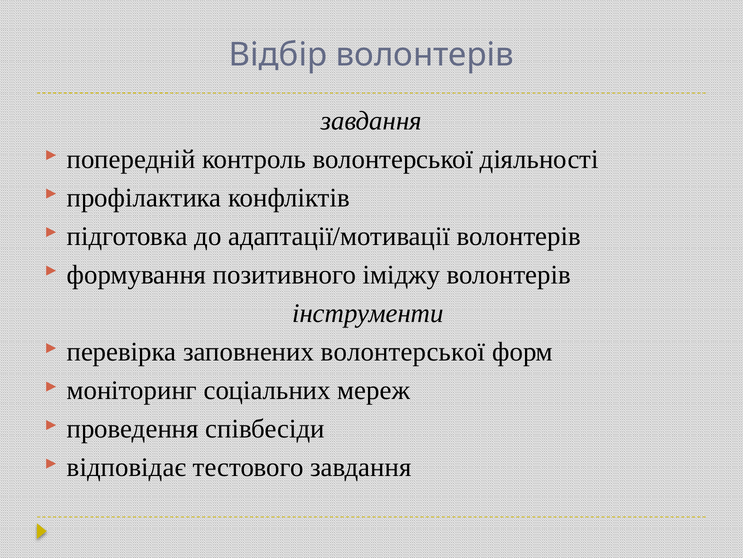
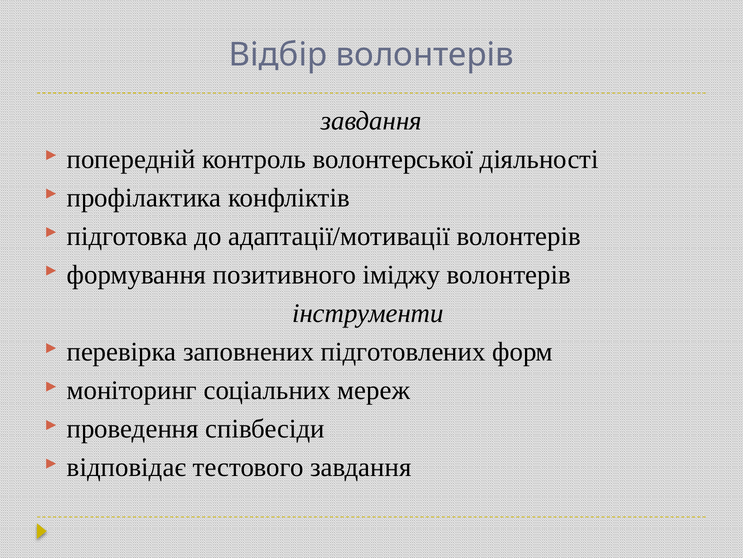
заповнених волонтерської: волонтерської -> підготовлених
